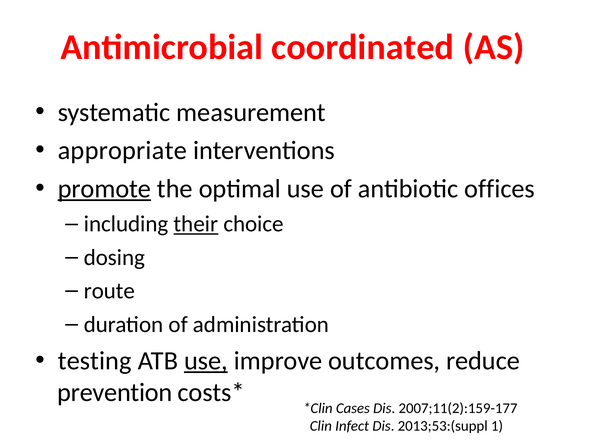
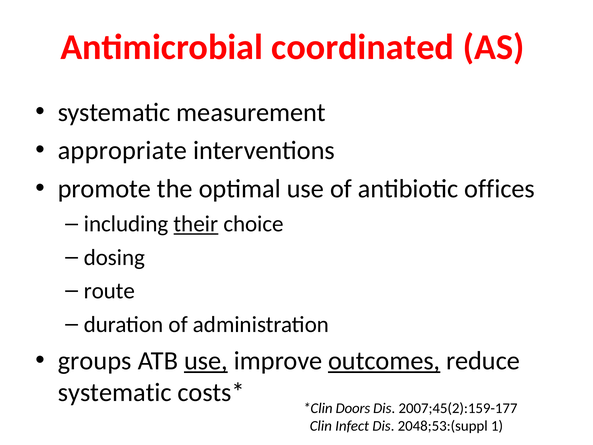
promote underline: present -> none
testing: testing -> groups
outcomes underline: none -> present
prevention at (115, 392): prevention -> systematic
Cases: Cases -> Doors
2007;11(2):159-177: 2007;11(2):159-177 -> 2007;45(2):159-177
2013;53:(suppl: 2013;53:(suppl -> 2048;53:(suppl
